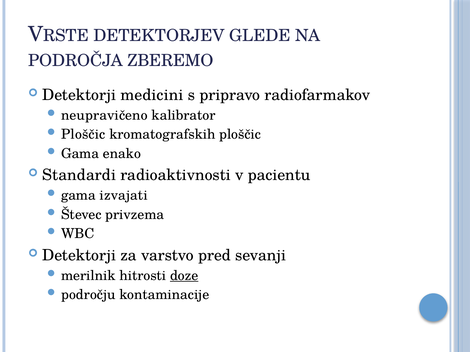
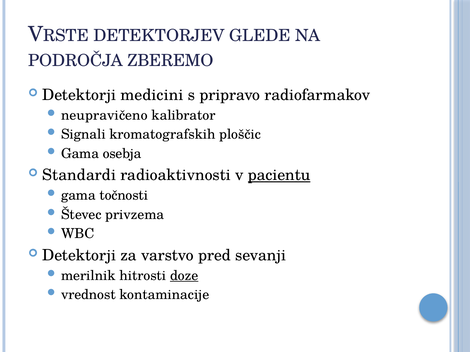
Ploščic at (83, 135): Ploščic -> Signali
enako: enako -> osebja
pacientu underline: none -> present
izvajati: izvajati -> točnosti
področju: področju -> vrednost
